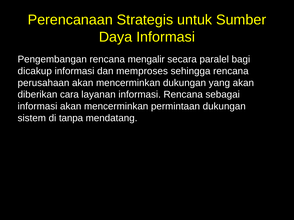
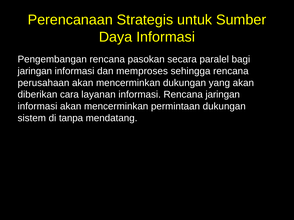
mengalir: mengalir -> pasokan
dicakup at (35, 71): dicakup -> jaringan
Rencana sebagai: sebagai -> jaringan
